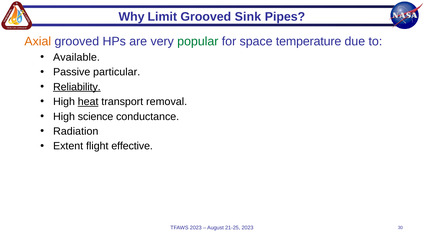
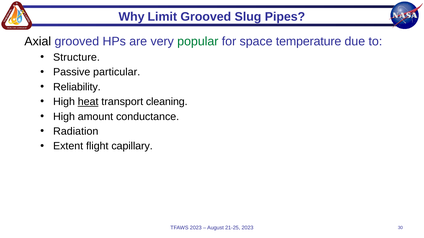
Sink: Sink -> Slug
Axial colour: orange -> black
Available: Available -> Structure
Reliability underline: present -> none
removal: removal -> cleaning
science: science -> amount
effective: effective -> capillary
